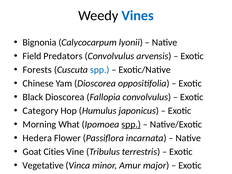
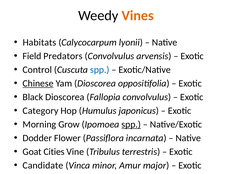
Vines colour: blue -> orange
Bignonia: Bignonia -> Habitats
Forests: Forests -> Control
Chinese underline: none -> present
What: What -> Grow
Hedera: Hedera -> Dodder
Vegetative: Vegetative -> Candidate
